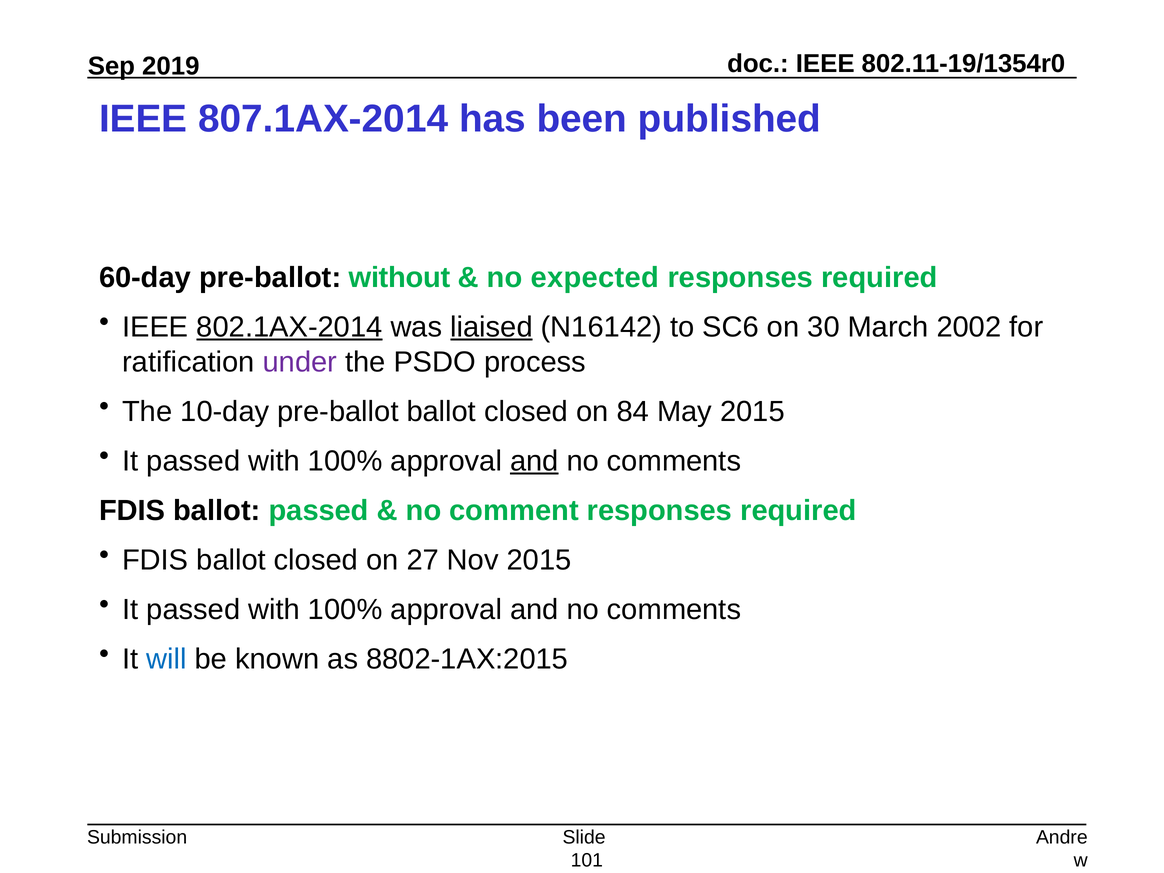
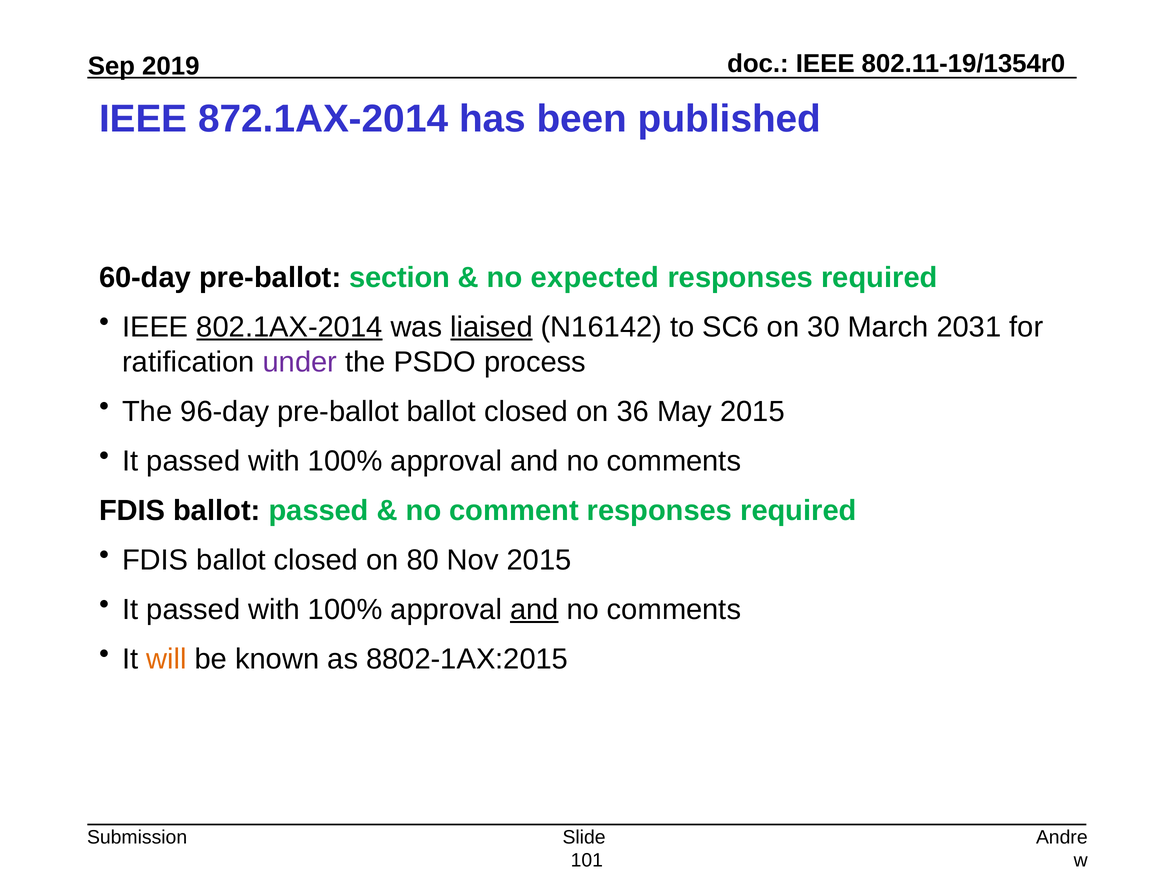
807.1AX-2014: 807.1AX-2014 -> 872.1AX-2014
without: without -> section
2002: 2002 -> 2031
10-day: 10-day -> 96-day
84: 84 -> 36
and at (534, 461) underline: present -> none
27: 27 -> 80
and at (534, 609) underline: none -> present
will colour: blue -> orange
